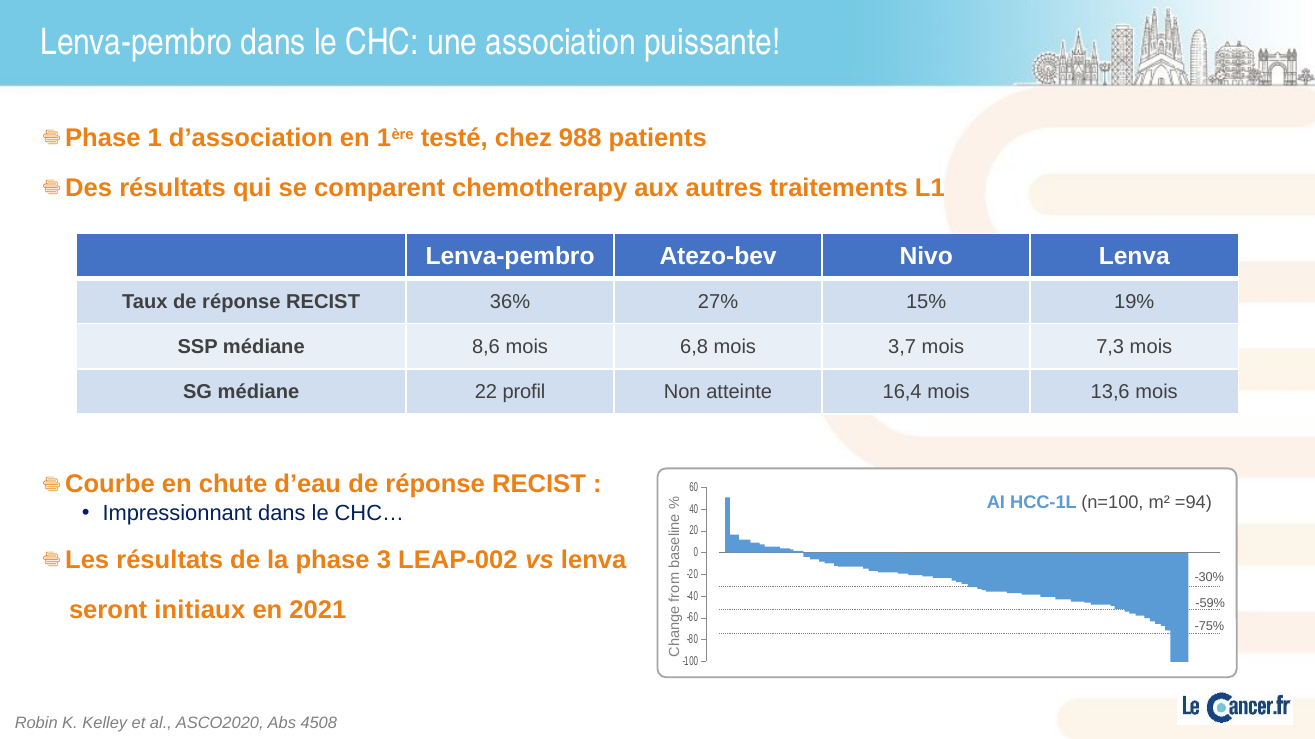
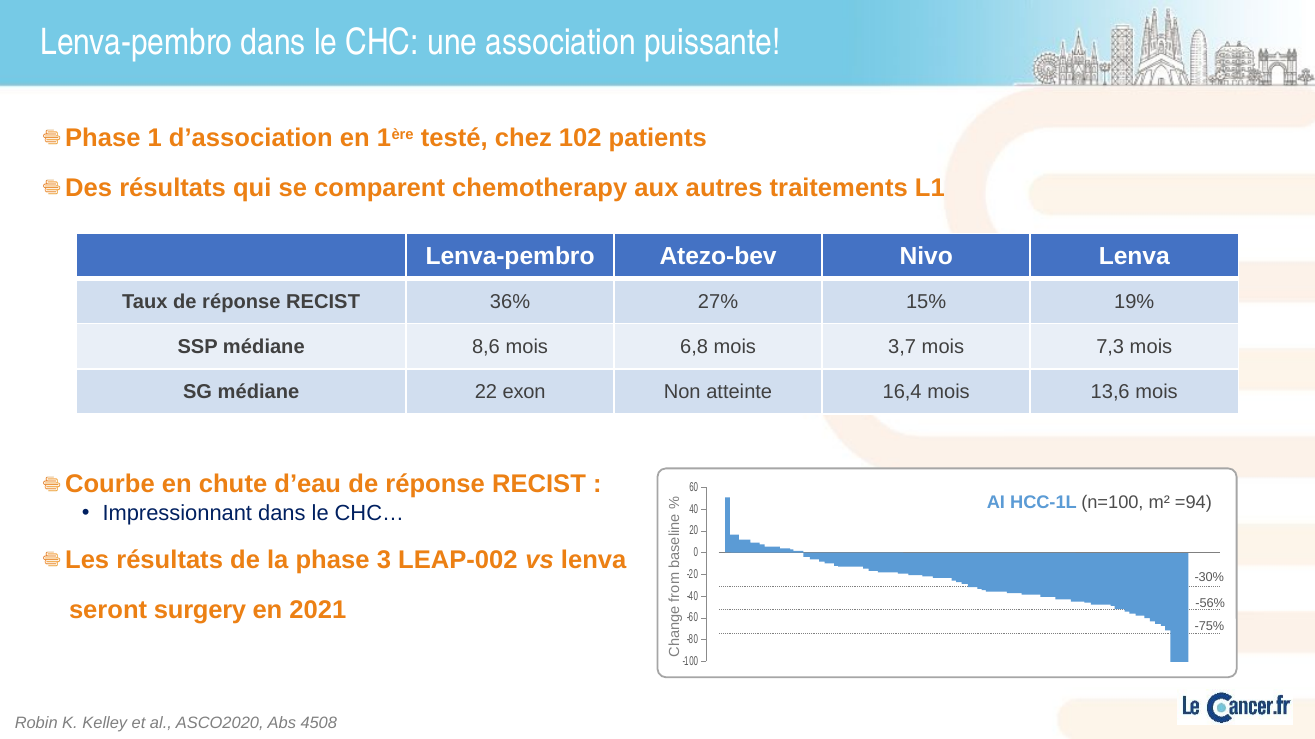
988: 988 -> 102
profil: profil -> exon
-59%: -59% -> -56%
initiaux: initiaux -> surgery
